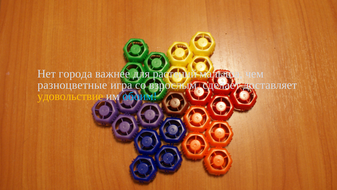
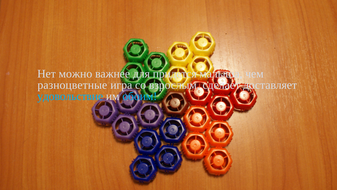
города: города -> можно
растений: растений -> придется
удовольствие colour: yellow -> light blue
